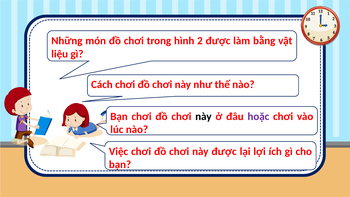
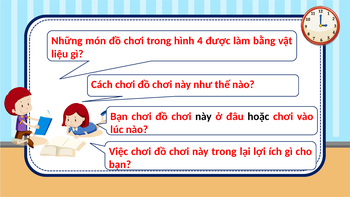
2: 2 -> 4
hoặc colour: purple -> black
này được: được -> trong
